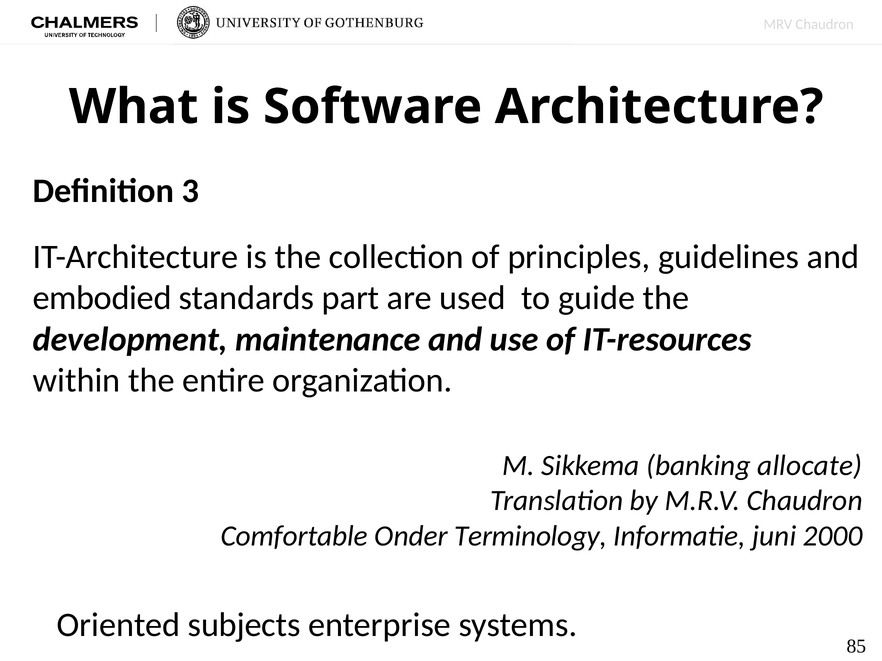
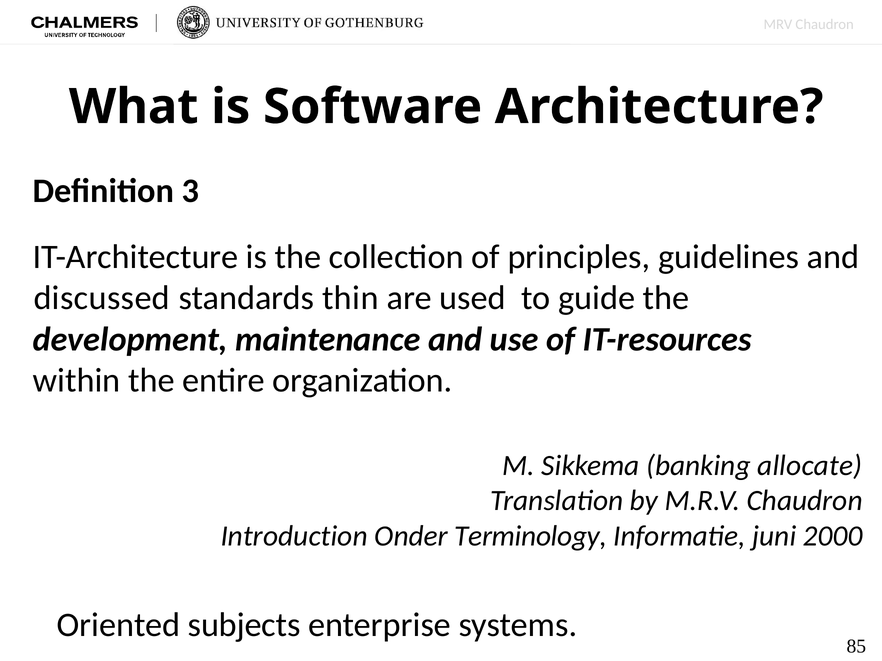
embodied: embodied -> discussed
part: part -> thin
Comfortable: Comfortable -> Introduction
